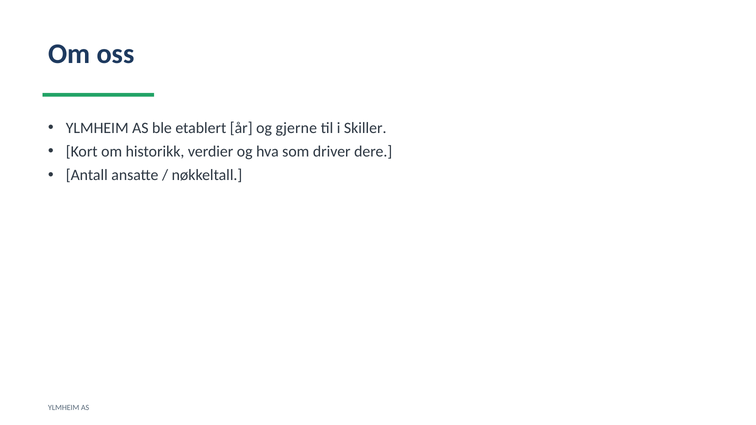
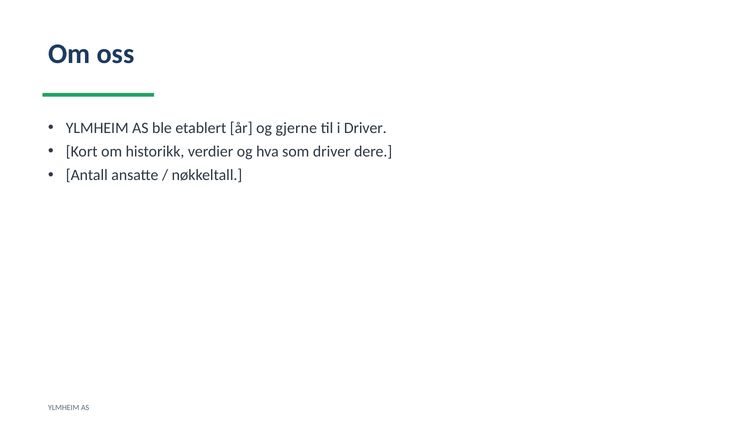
i Skiller: Skiller -> Driver
